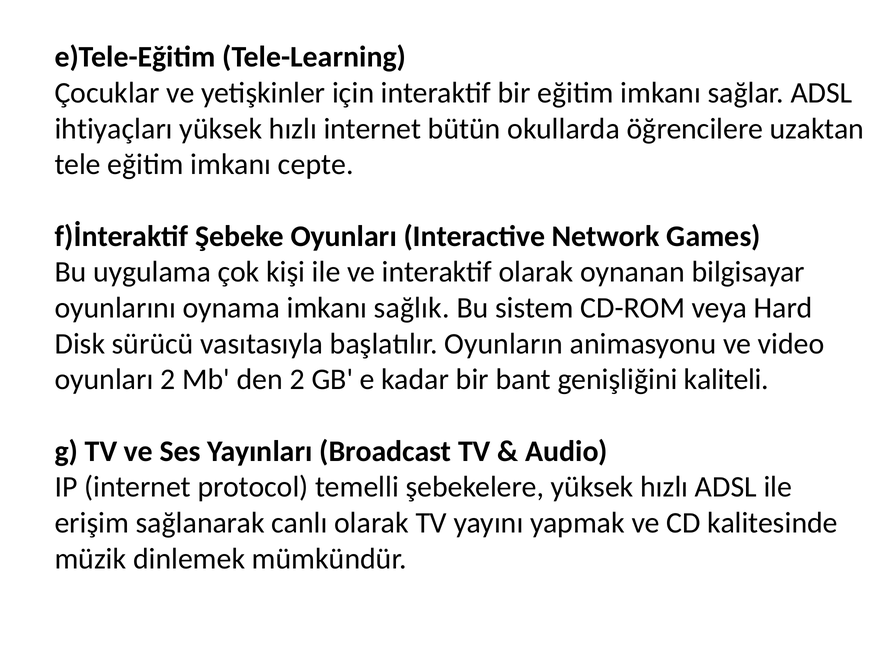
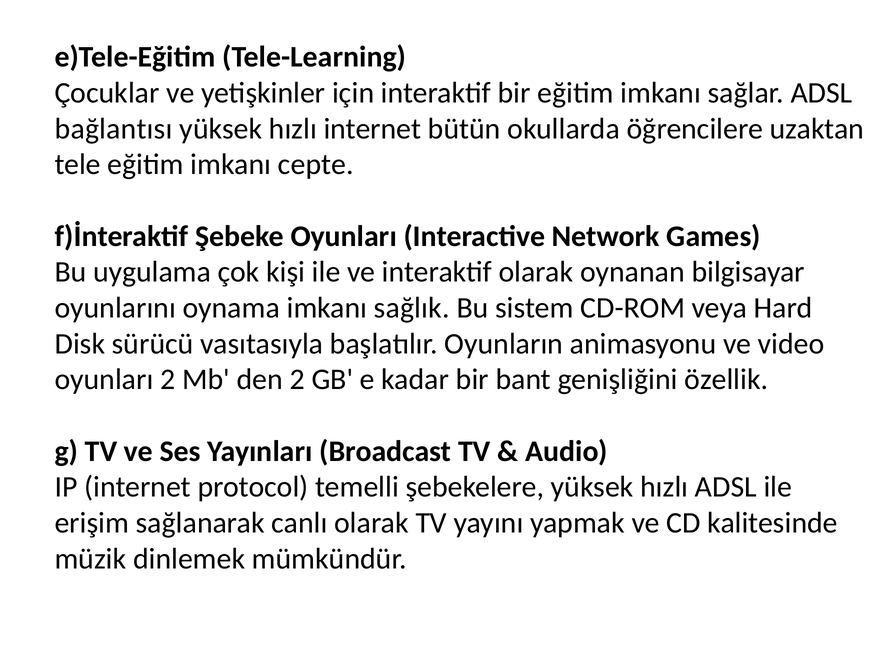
ihtiyaçları: ihtiyaçları -> bağlantısı
kaliteli: kaliteli -> özellik
